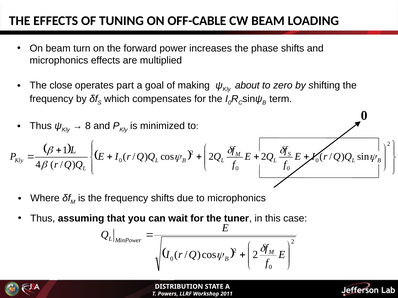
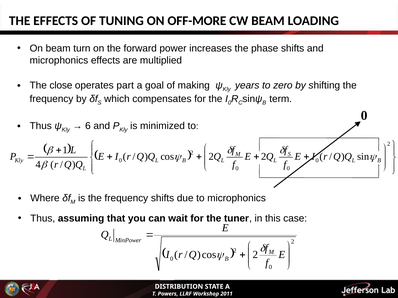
OFF-CABLE: OFF-CABLE -> OFF-MORE
about: about -> years
8: 8 -> 6
